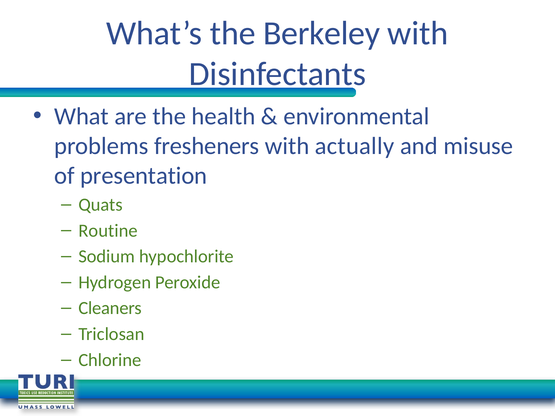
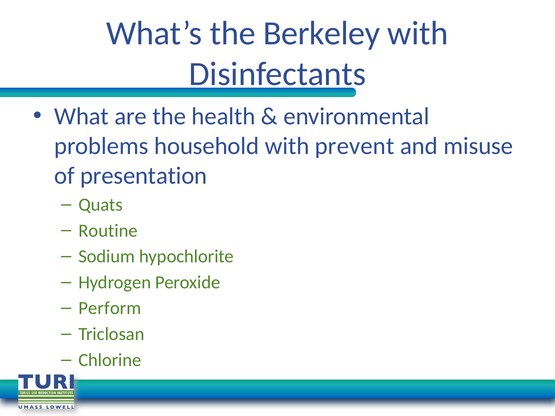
fresheners: fresheners -> household
actually: actually -> prevent
Cleaners: Cleaners -> Perform
